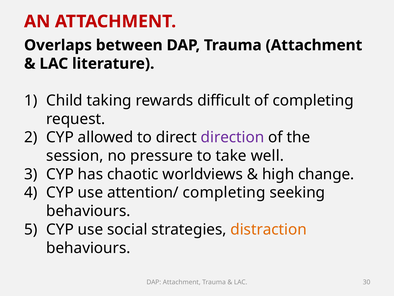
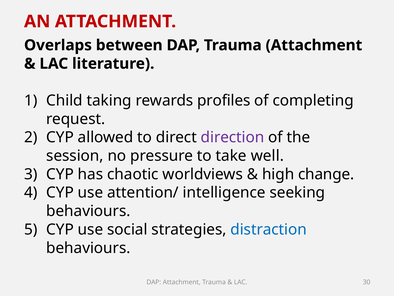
difficult: difficult -> profiles
attention/ completing: completing -> intelligence
distraction colour: orange -> blue
